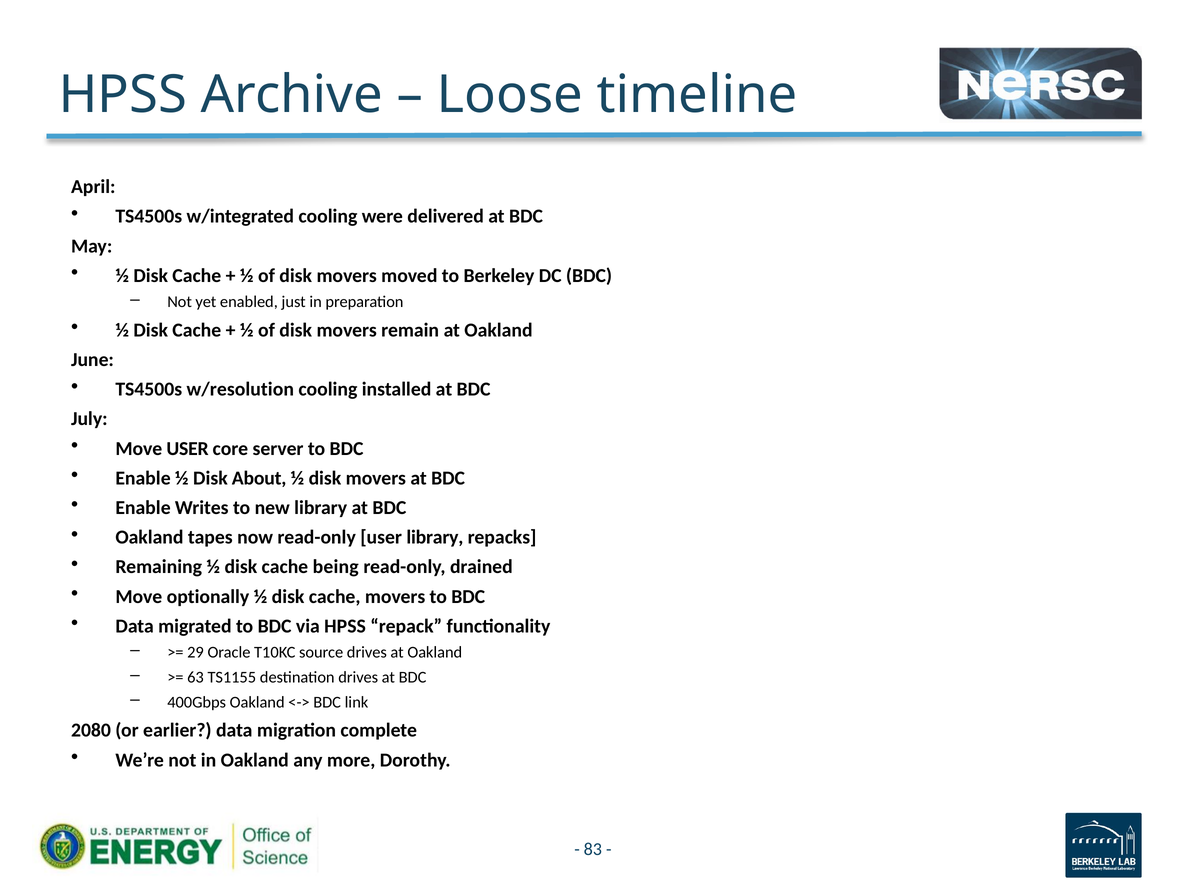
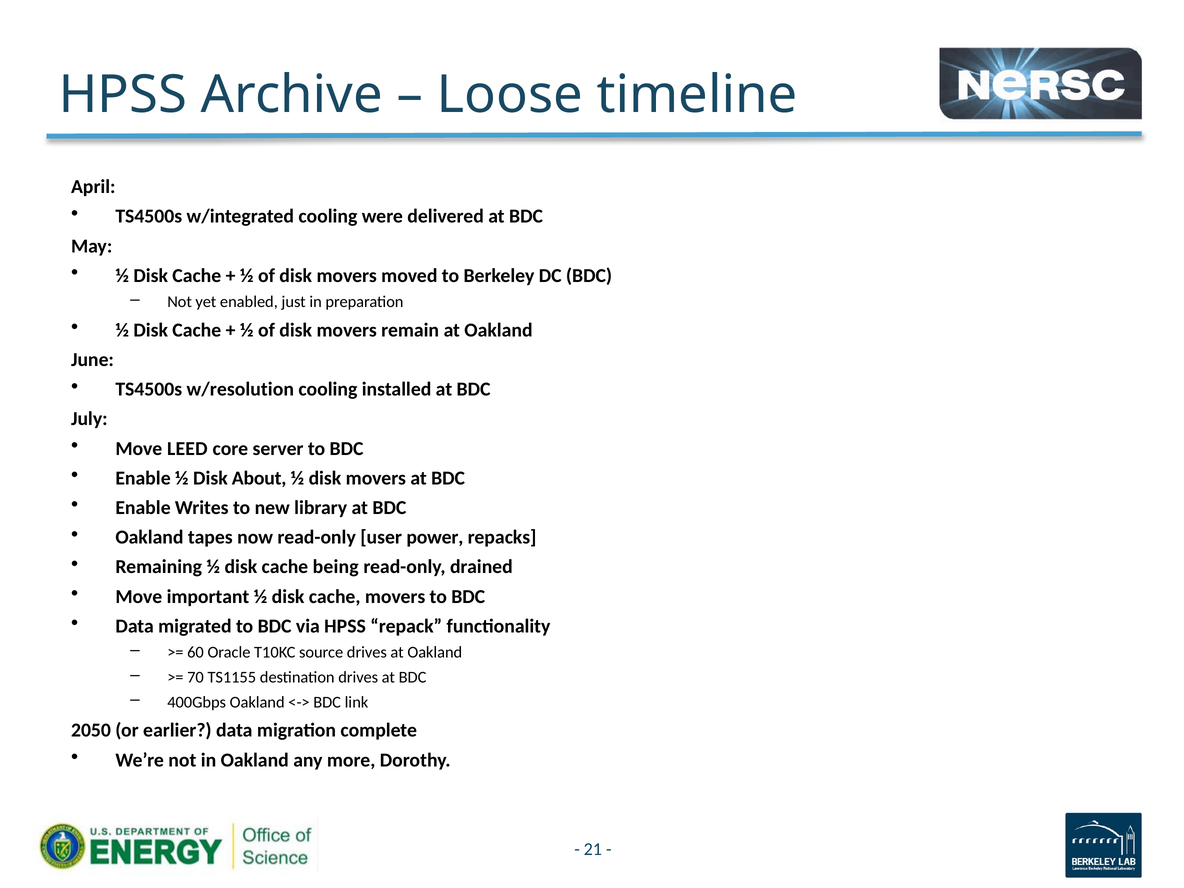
Move USER: USER -> LEED
user library: library -> power
optionally: optionally -> important
29: 29 -> 60
63: 63 -> 70
2080: 2080 -> 2050
83: 83 -> 21
